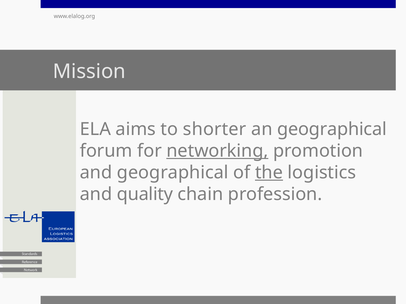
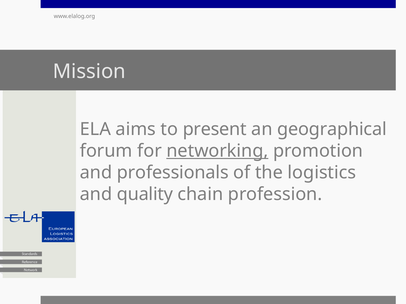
shorter: shorter -> present
and geographical: geographical -> professionals
the underline: present -> none
